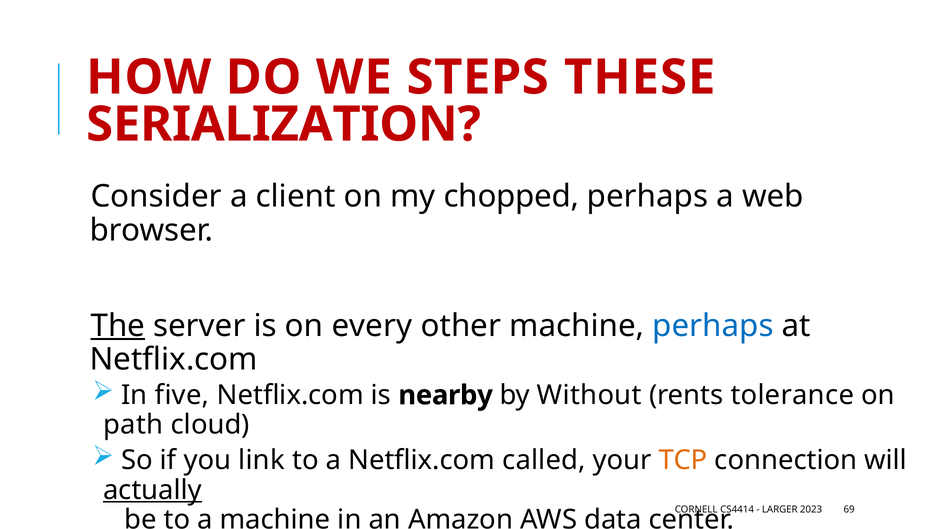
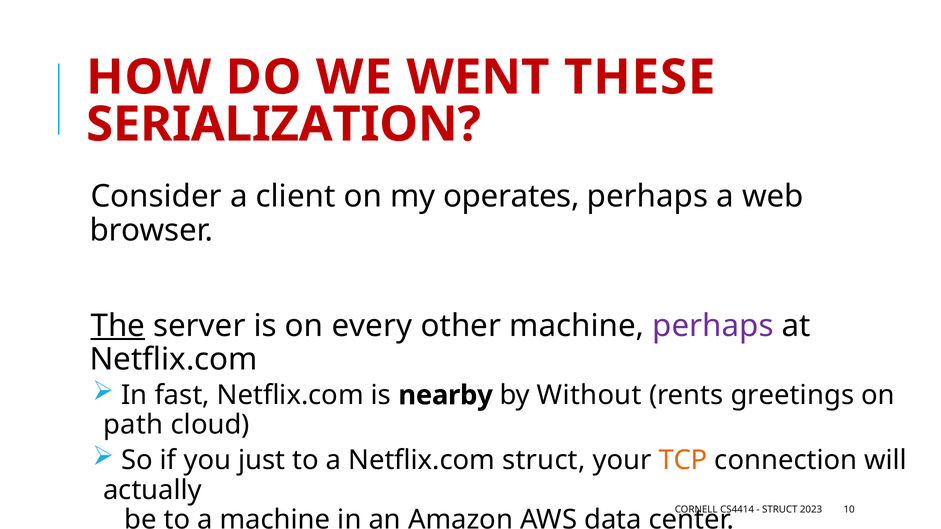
STEPS: STEPS -> WENT
chopped: chopped -> operates
perhaps at (713, 326) colour: blue -> purple
five: five -> fast
tolerance: tolerance -> greetings
link: link -> just
Netflix.com called: called -> struct
actually underline: present -> none
LARGER at (780, 510): LARGER -> STRUCT
69: 69 -> 10
